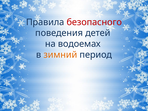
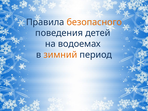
безопасного colour: red -> orange
